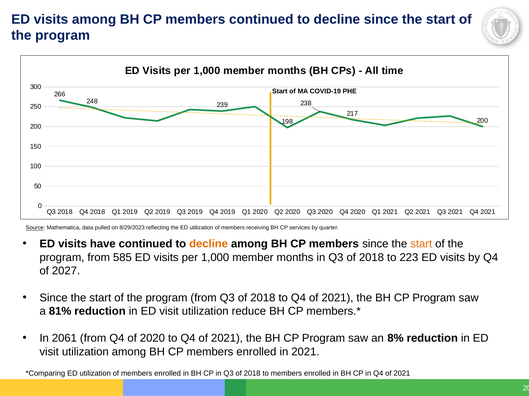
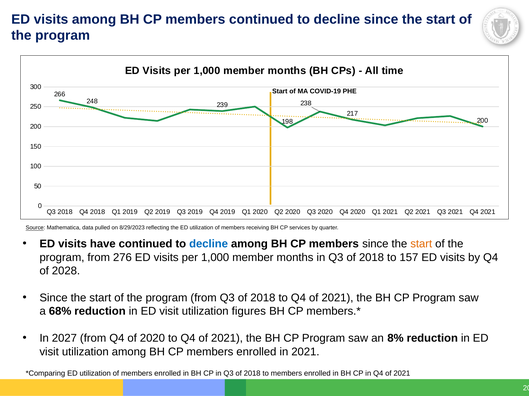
decline at (209, 244) colour: orange -> blue
585: 585 -> 276
223: 223 -> 157
2027: 2027 -> 2028
81%: 81% -> 68%
reduce: reduce -> figures
2061: 2061 -> 2027
